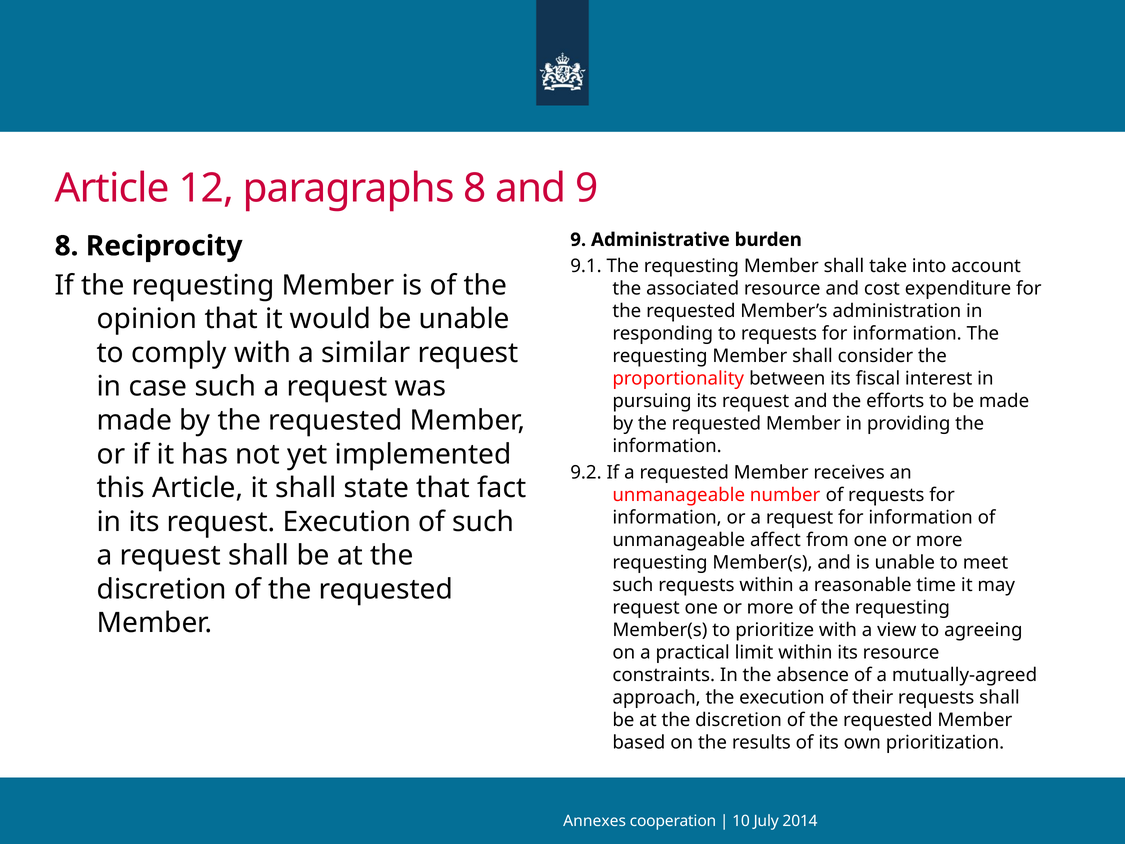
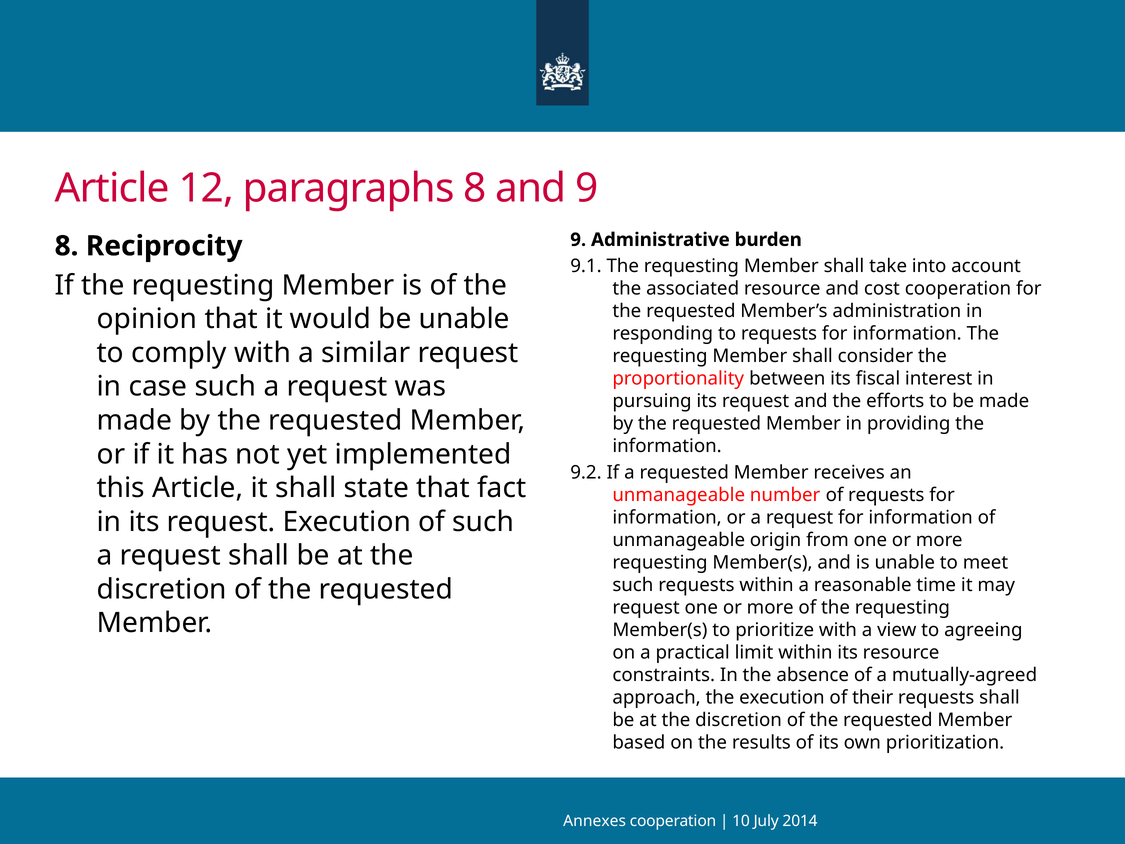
cost expenditure: expenditure -> cooperation
affect: affect -> origin
